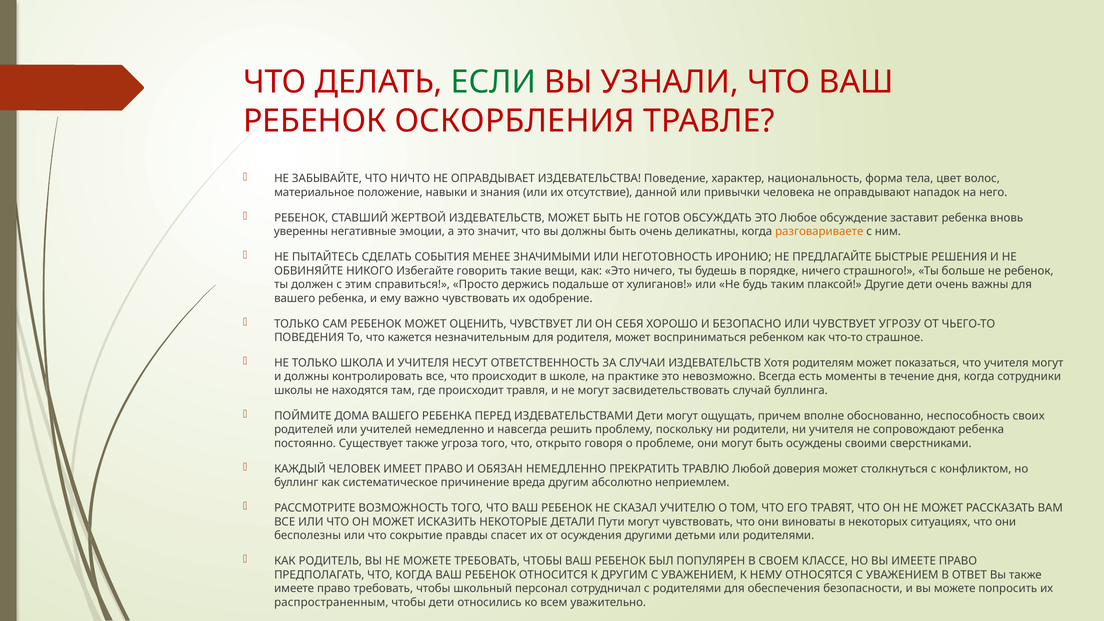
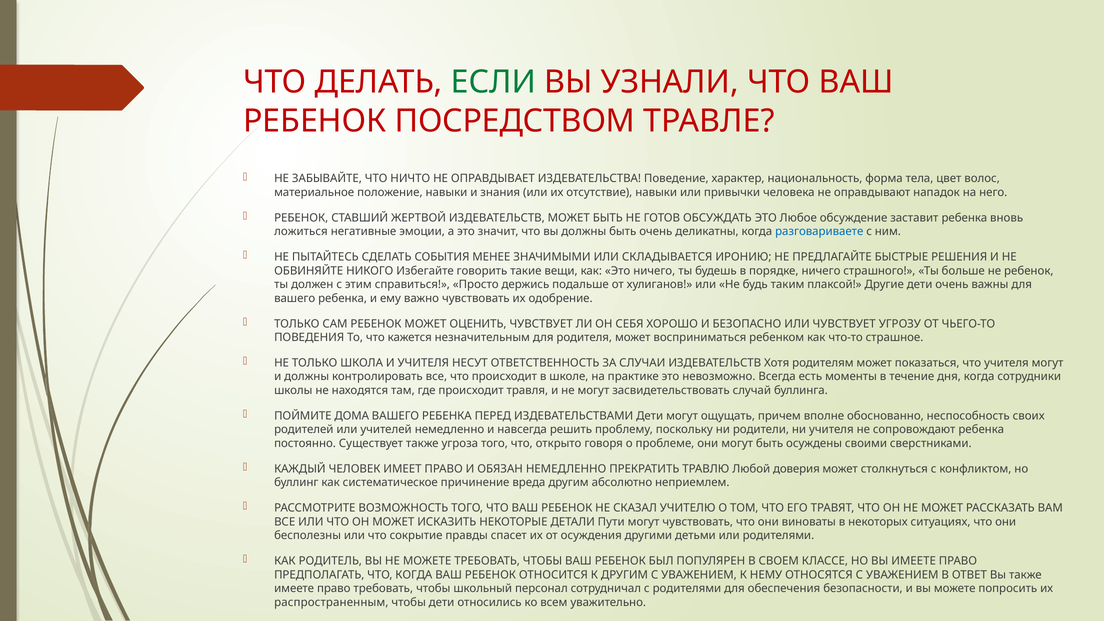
ОСКОРБЛЕНИЯ: ОСКОРБЛЕНИЯ -> ПОСРЕДСТВОМ
отсутствие данной: данной -> навыки
уверенны: уверенны -> ложиться
разговариваете colour: orange -> blue
НЕГОТОВНОСТЬ: НЕГОТОВНОСТЬ -> СКЛАДЫВАЕТСЯ
